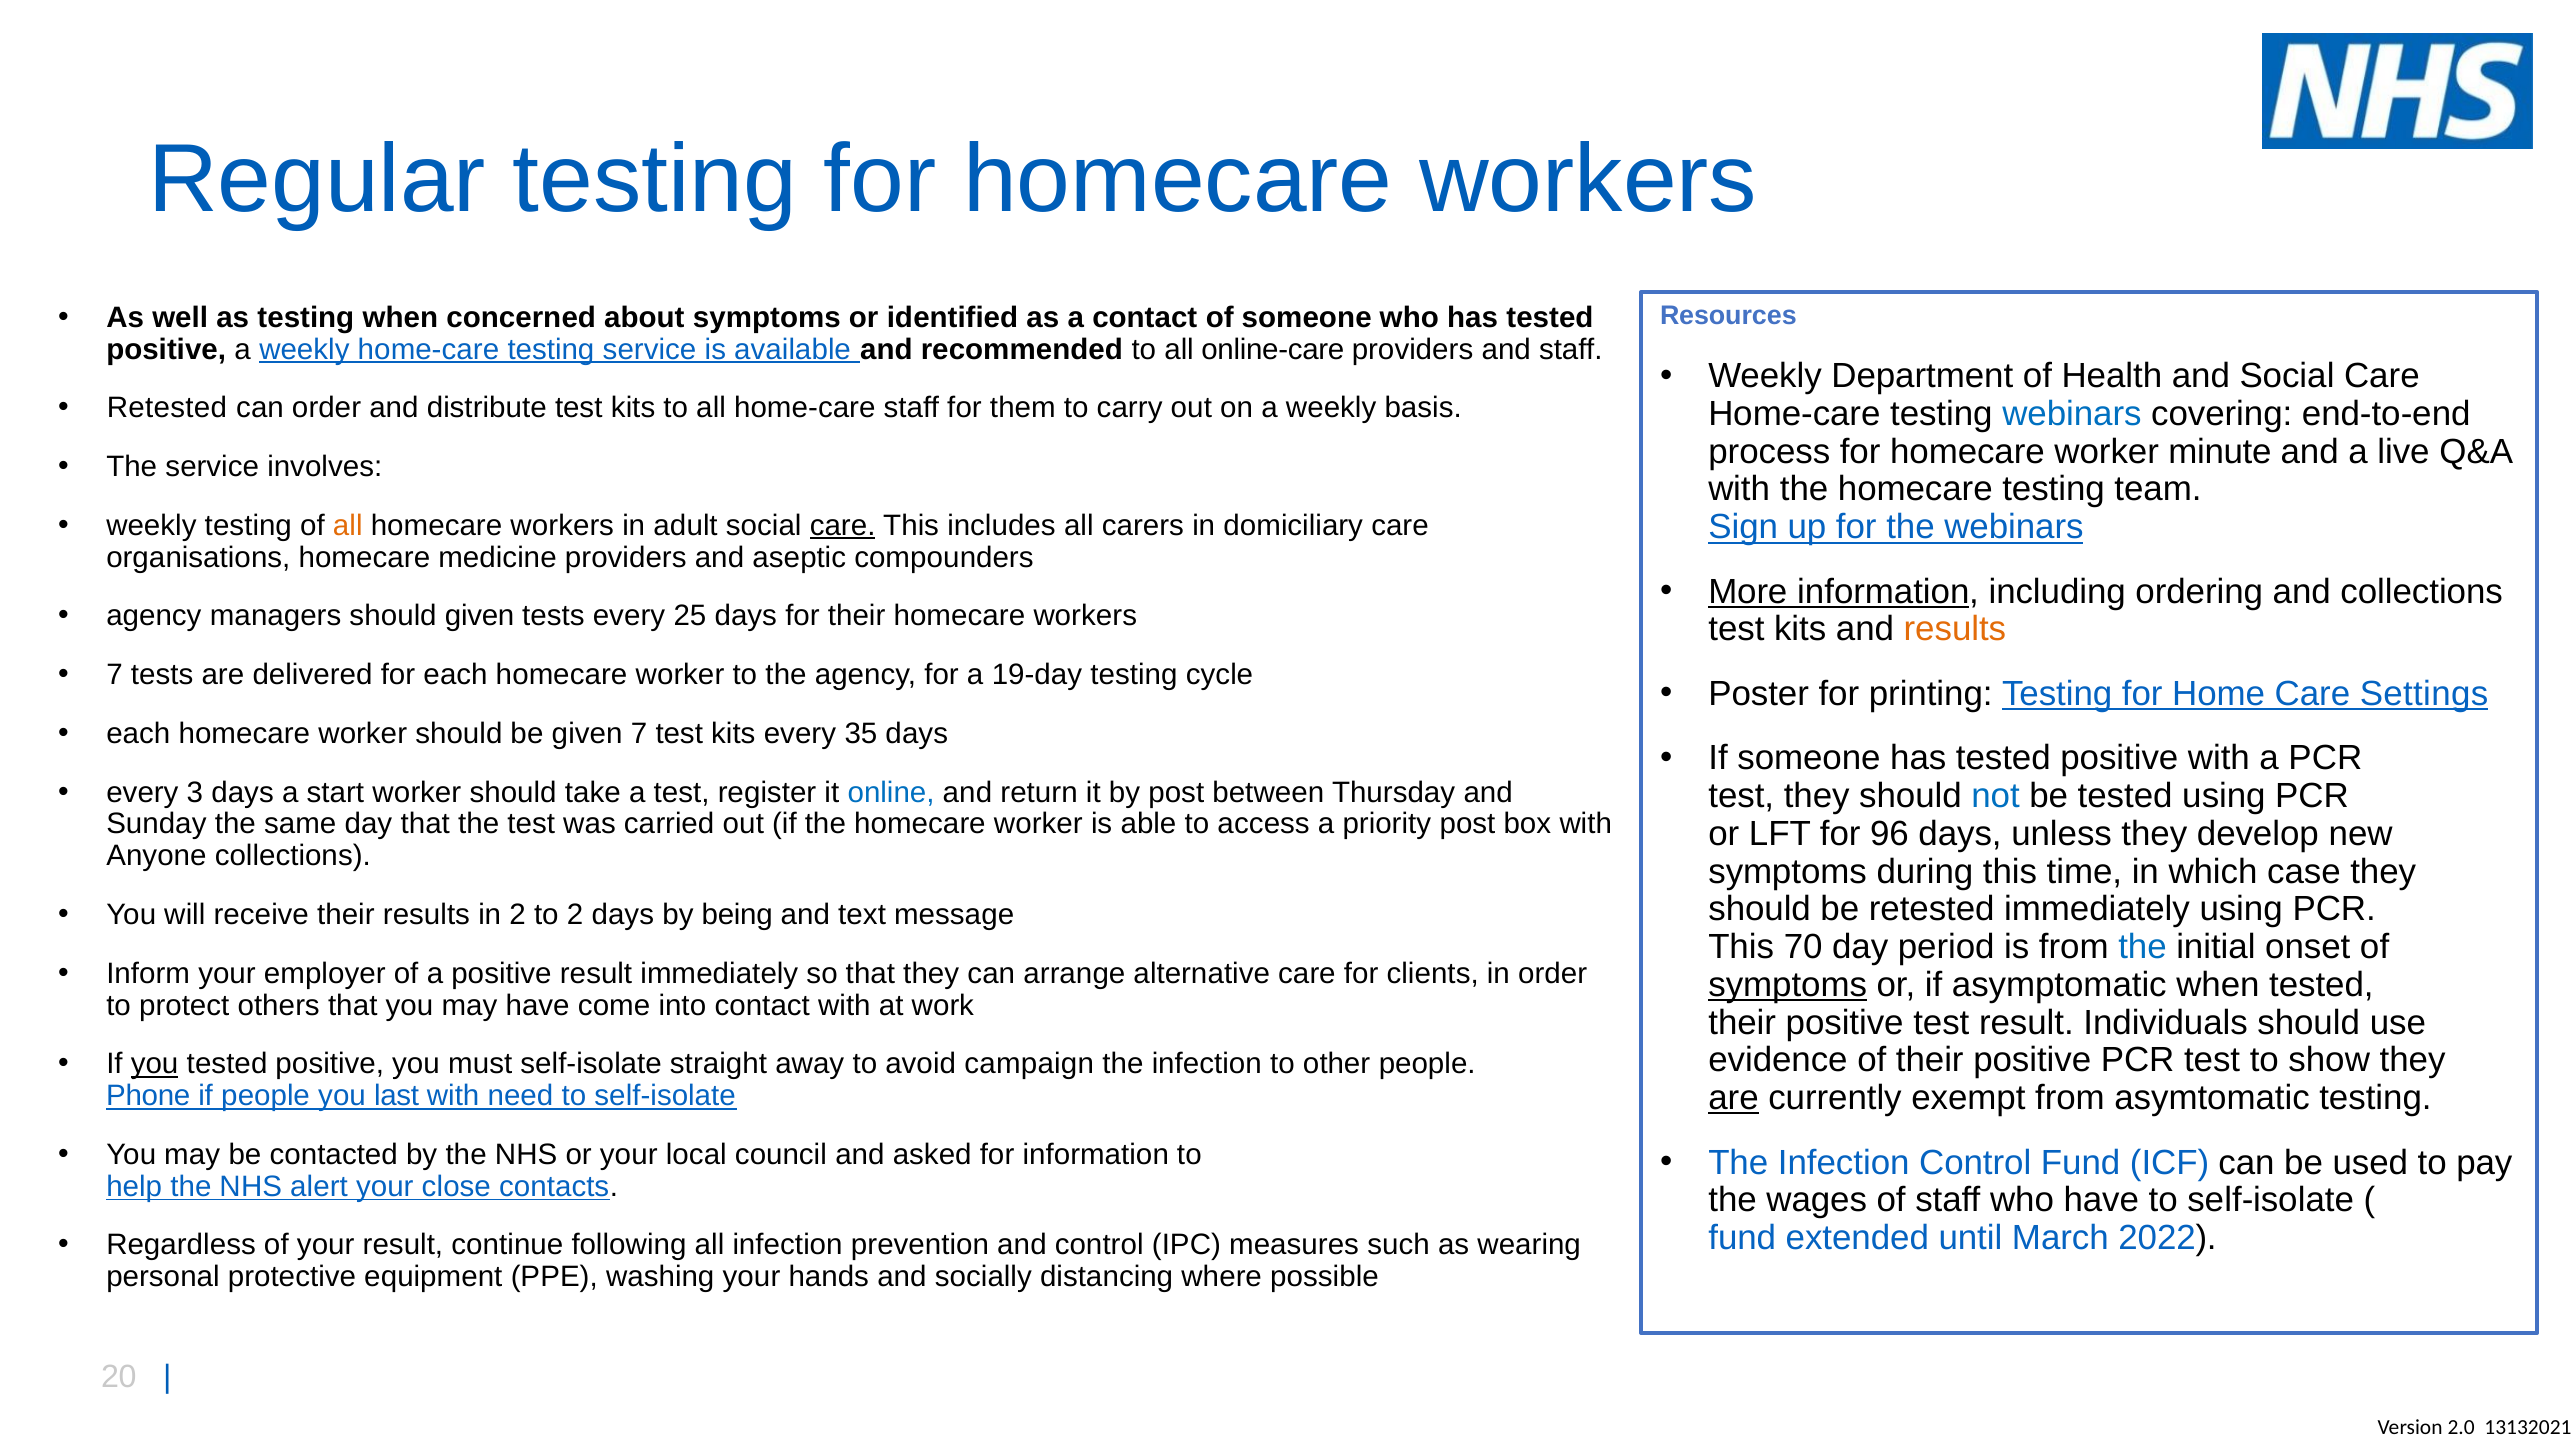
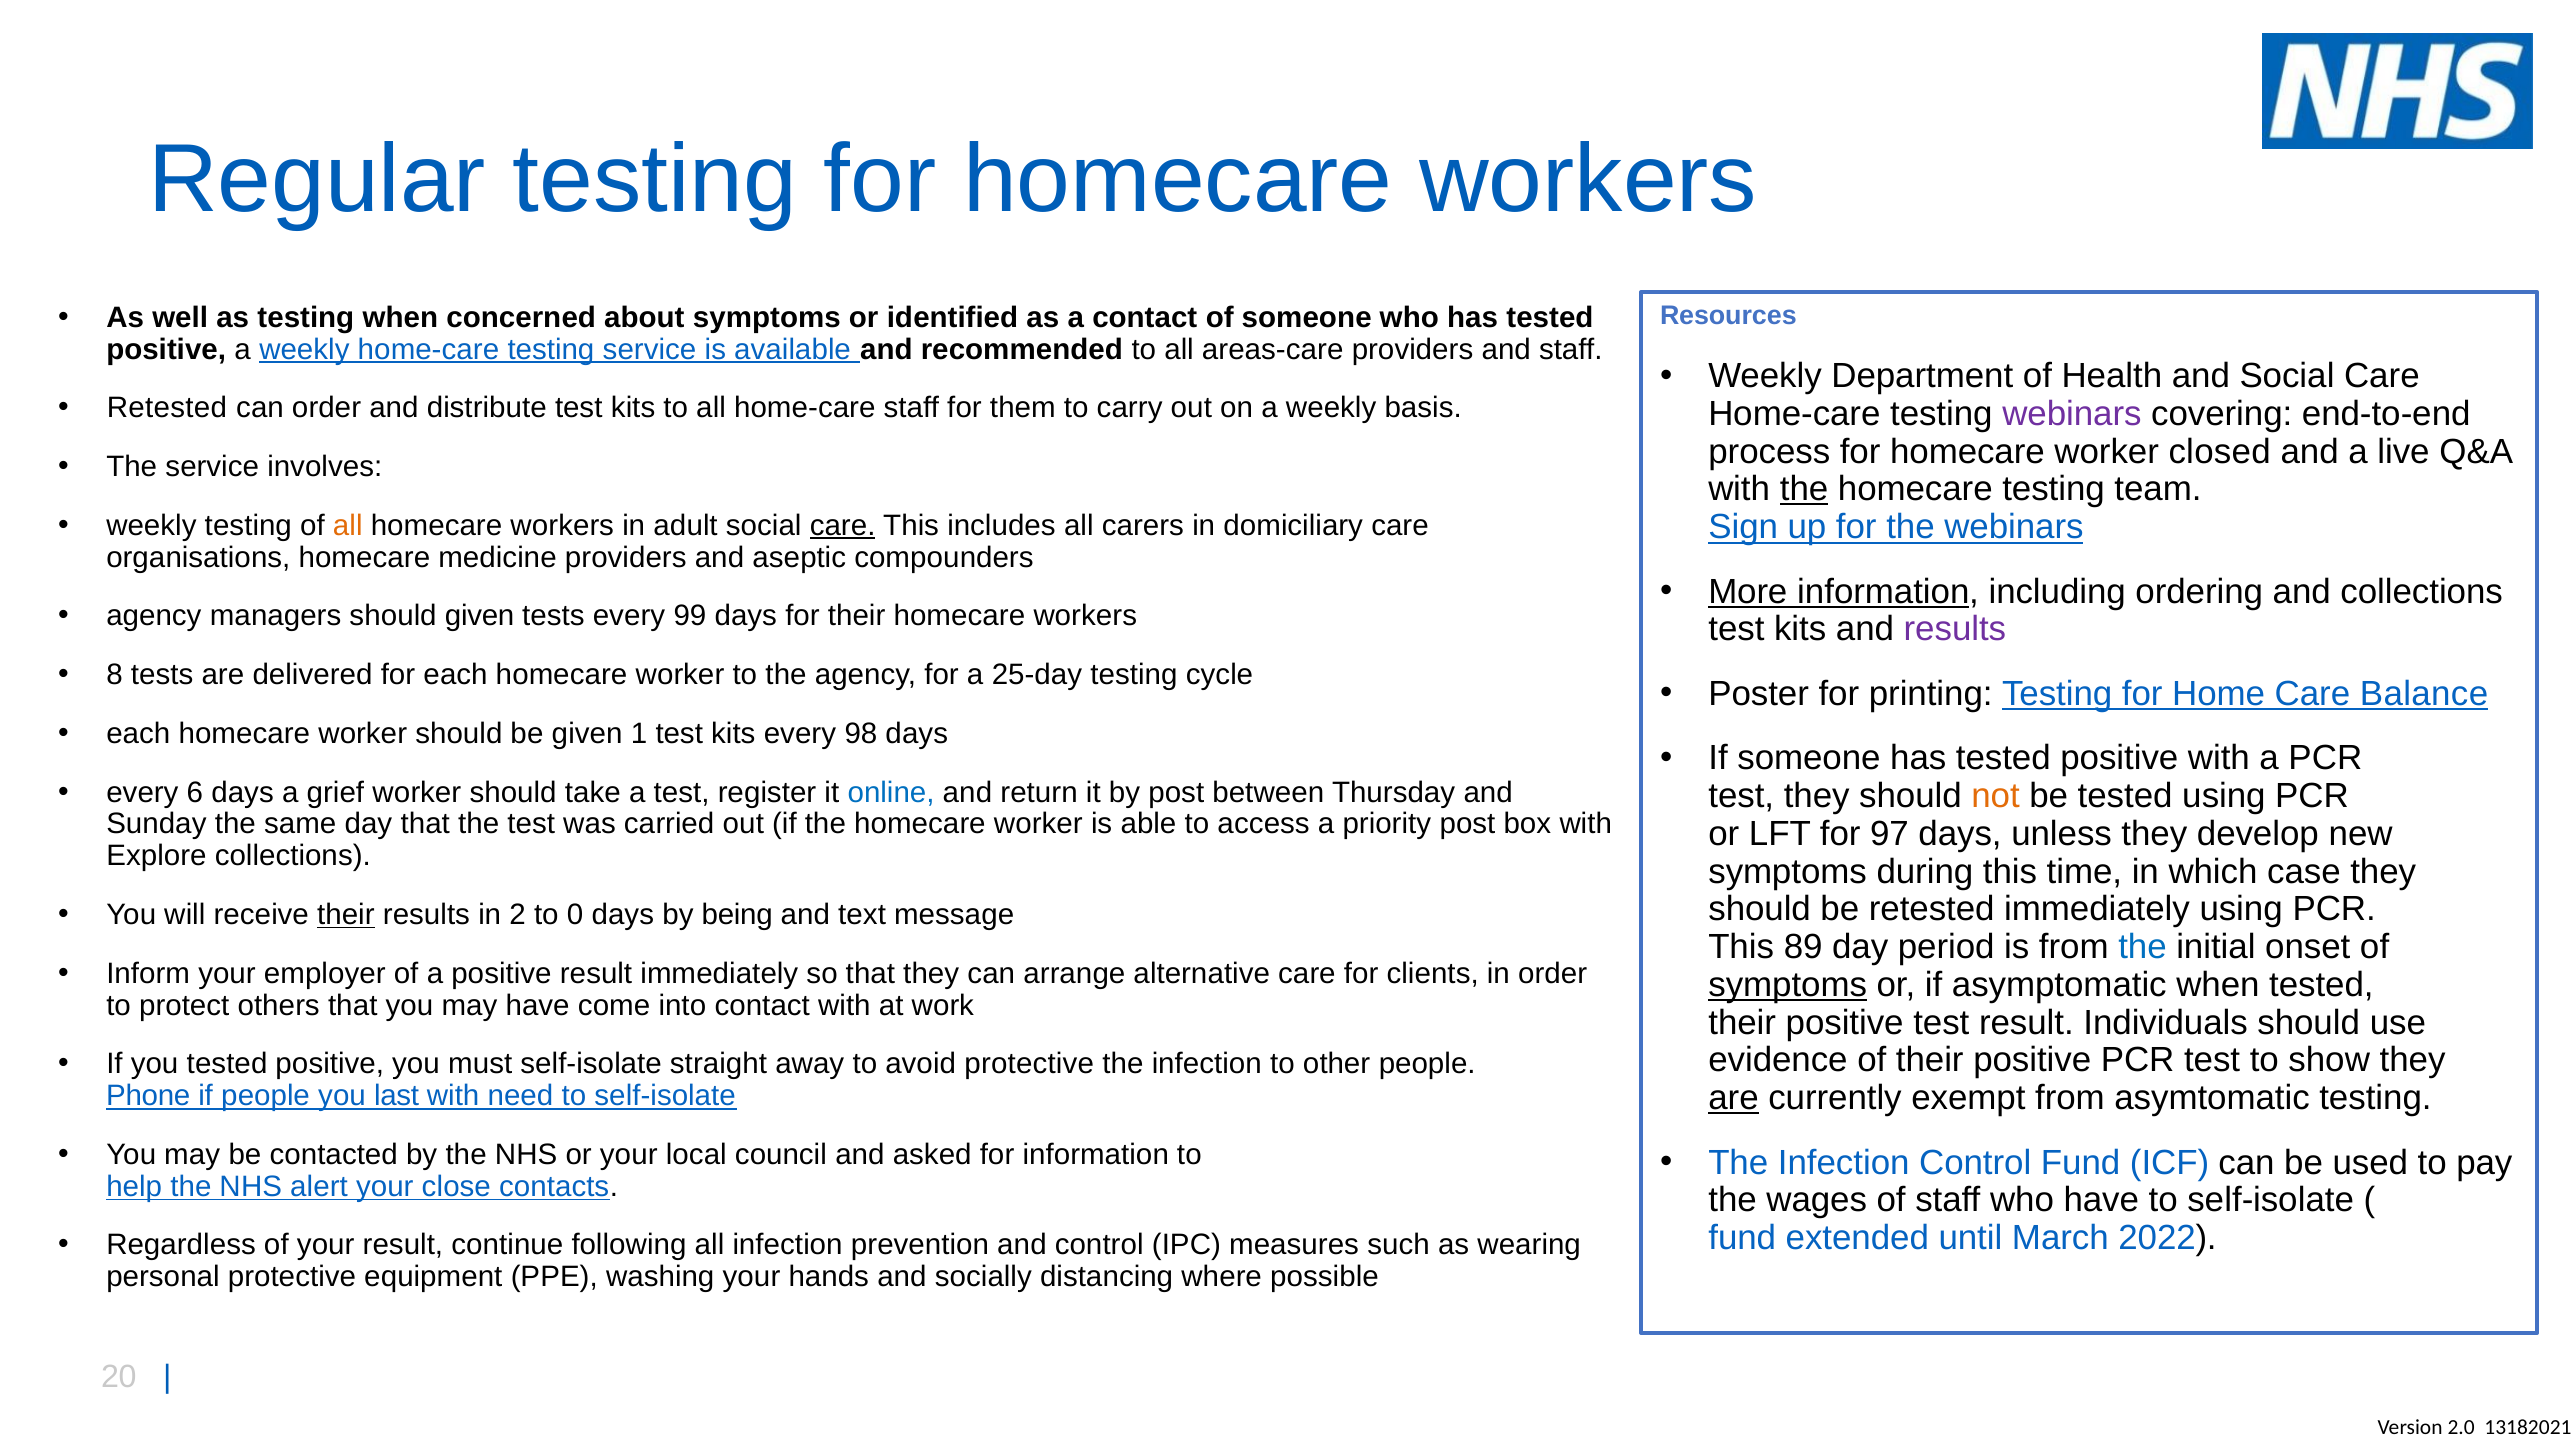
online-care: online-care -> areas-care
webinars at (2072, 414) colour: blue -> purple
minute: minute -> closed
the at (1804, 489) underline: none -> present
25: 25 -> 99
results at (1955, 629) colour: orange -> purple
7 at (115, 675): 7 -> 8
19-day: 19-day -> 25-day
Settings: Settings -> Balance
given 7: 7 -> 1
35: 35 -> 98
3: 3 -> 6
start: start -> grief
not colour: blue -> orange
96: 96 -> 97
Anyone: Anyone -> Explore
their at (346, 915) underline: none -> present
to 2: 2 -> 0
70: 70 -> 89
you at (155, 1064) underline: present -> none
avoid campaign: campaign -> protective
13132021: 13132021 -> 13182021
